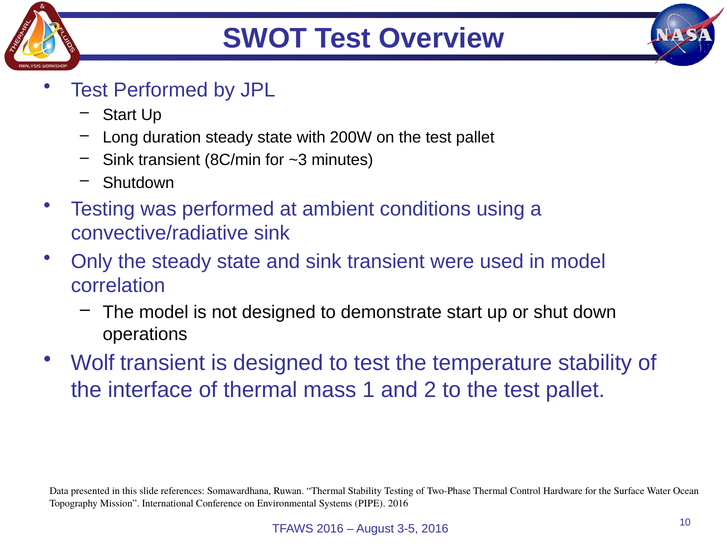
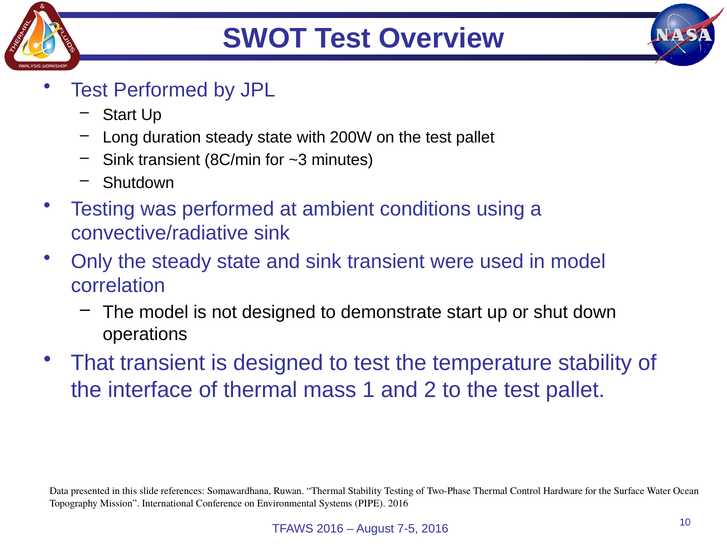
Wolf: Wolf -> That
3-5: 3-5 -> 7-5
